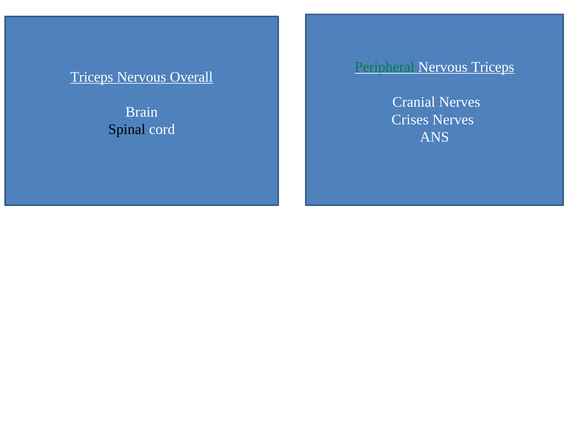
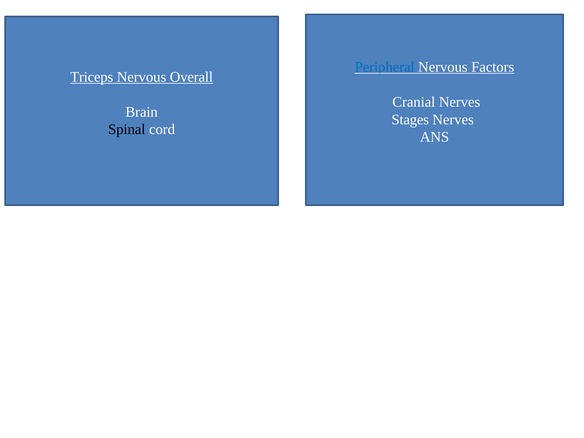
Peripheral colour: green -> blue
Nervous Triceps: Triceps -> Factors
Crises: Crises -> Stages
